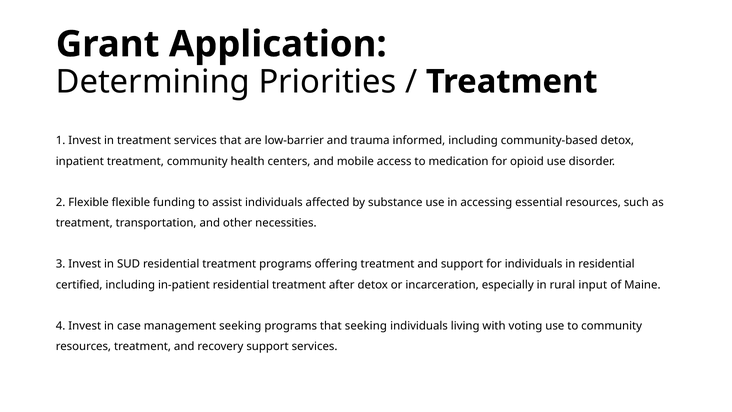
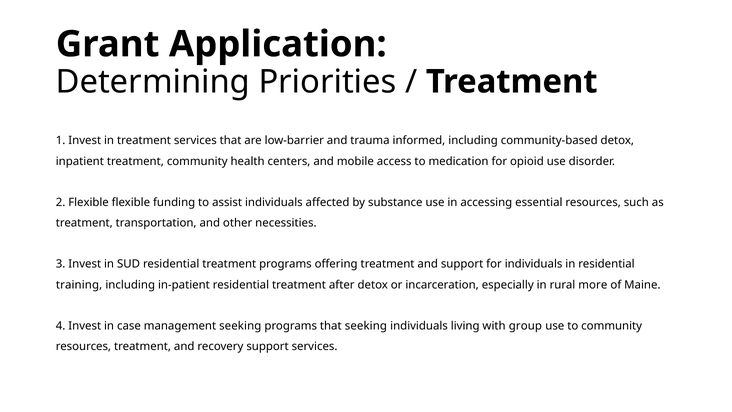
certified: certified -> training
input: input -> more
voting: voting -> group
